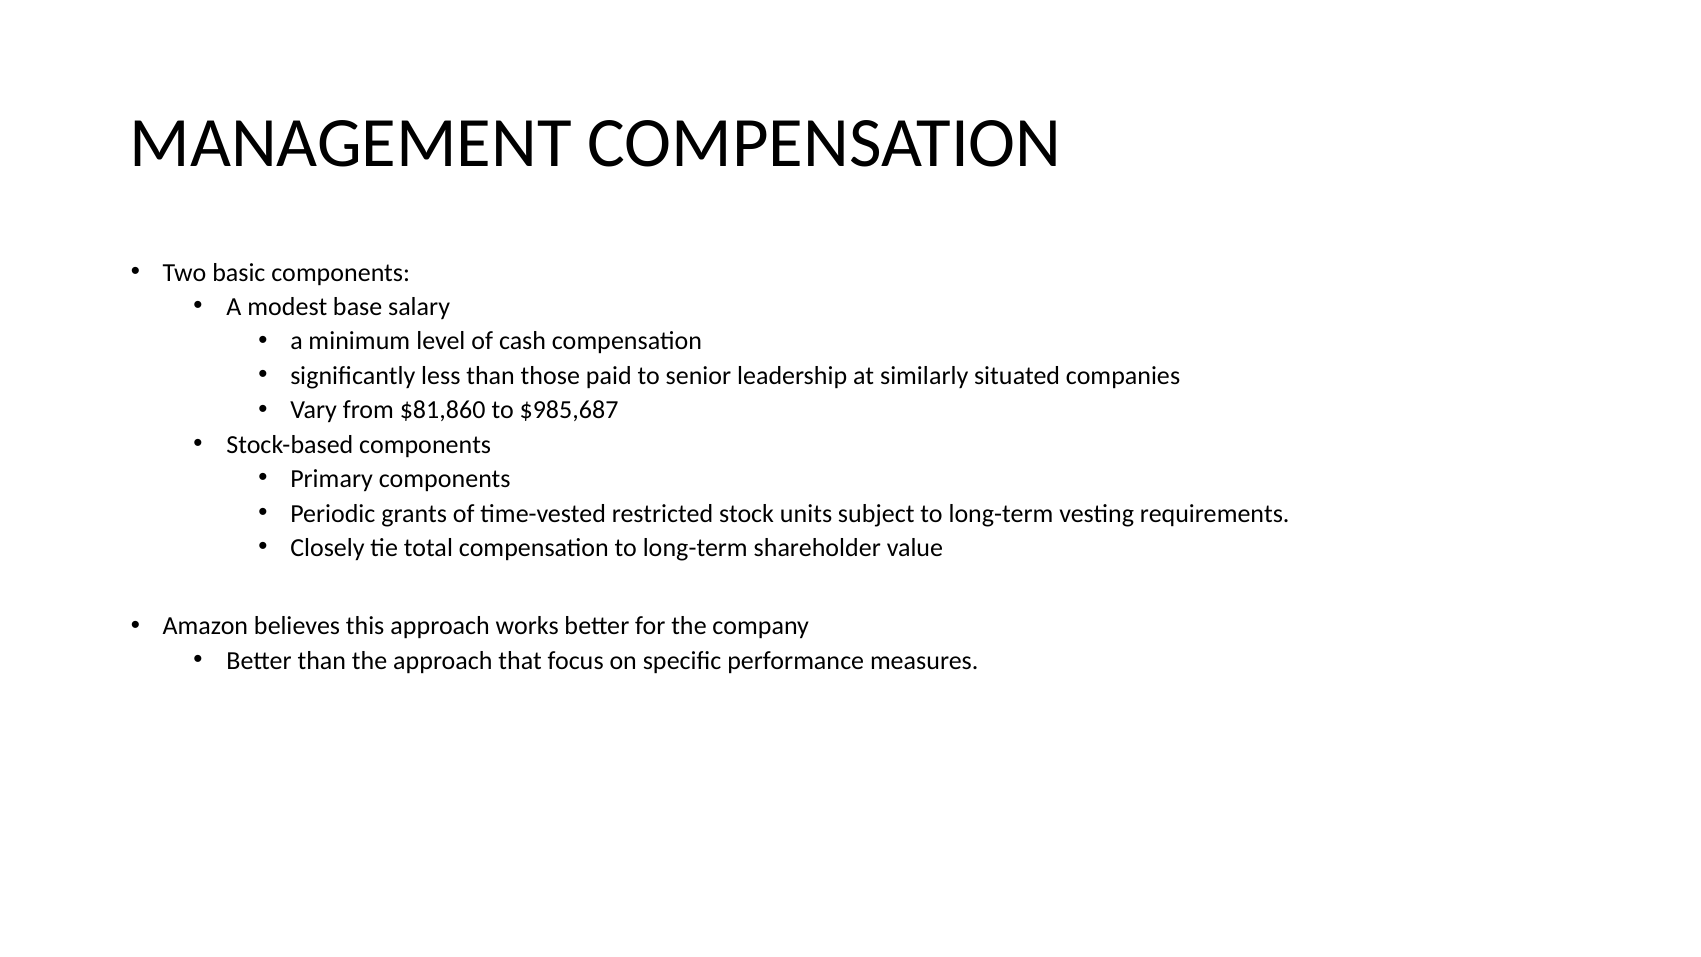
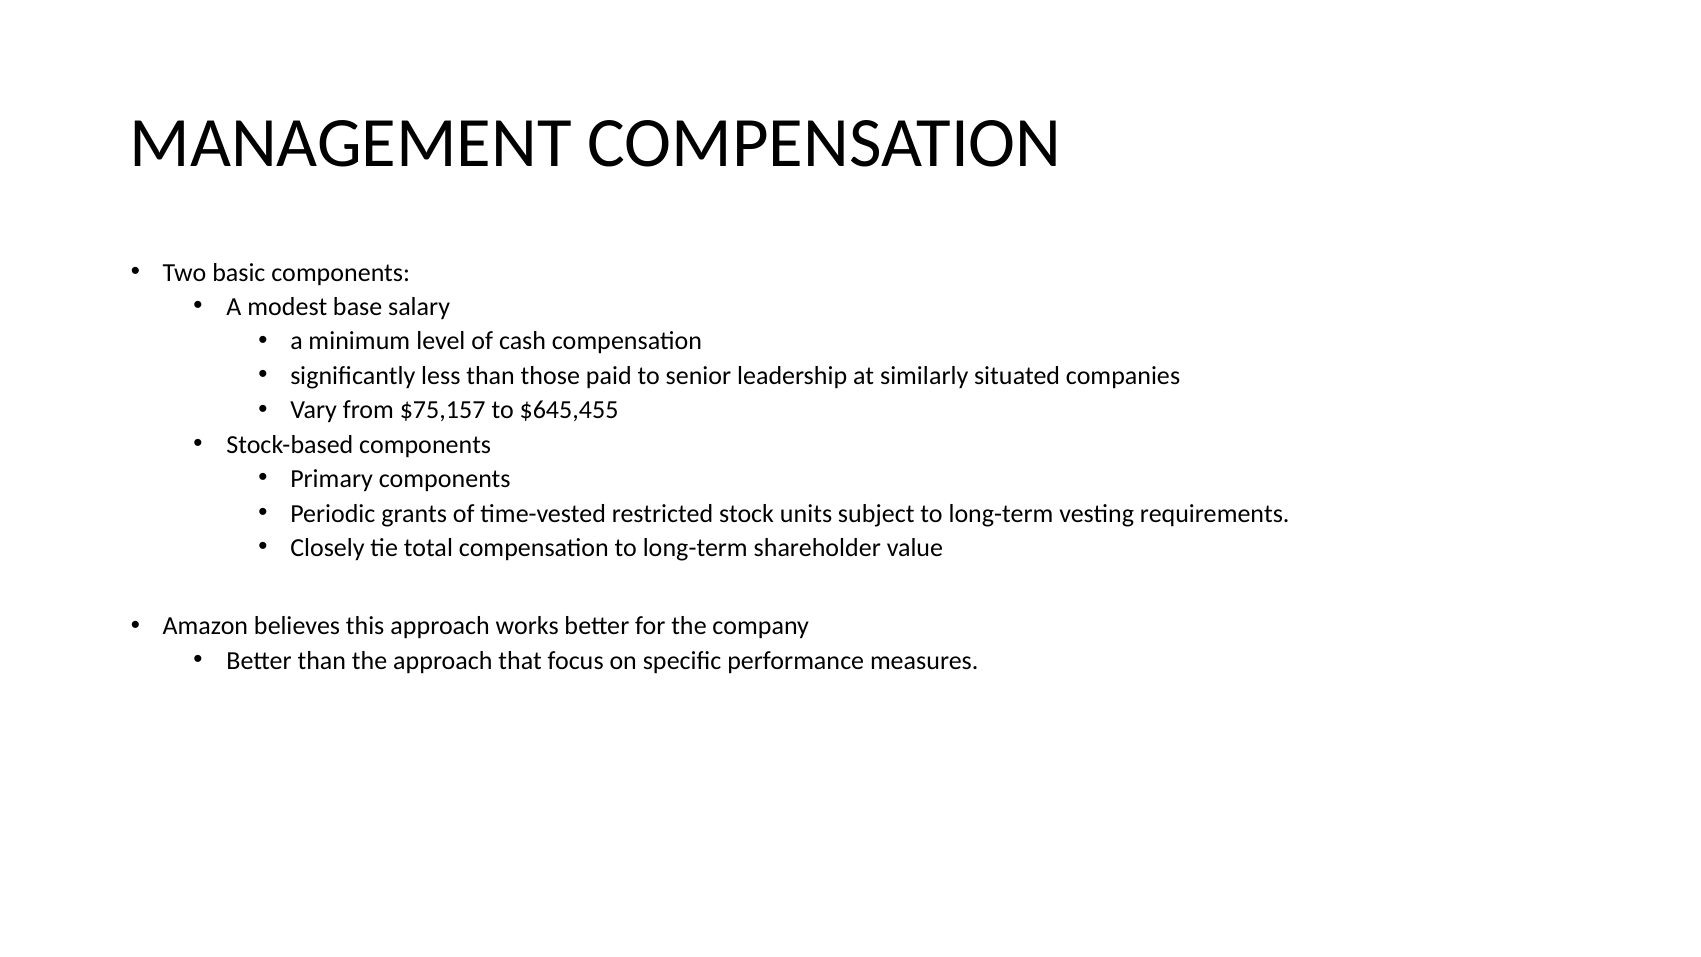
$81,860: $81,860 -> $75,157
$985,687: $985,687 -> $645,455
